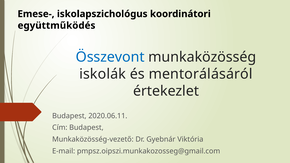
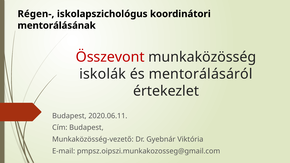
Emese-: Emese- -> Régen-
együttműködés: együttműködés -> mentorálásának
Összevont colour: blue -> red
